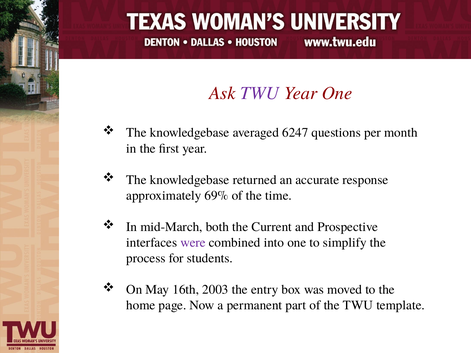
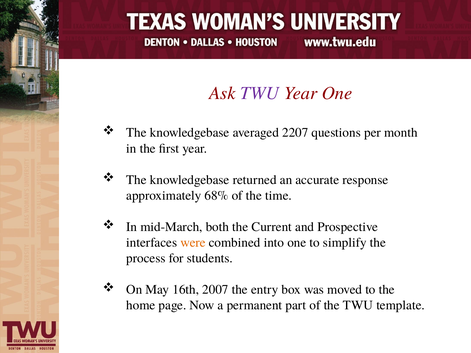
6247: 6247 -> 2207
69%: 69% -> 68%
were colour: purple -> orange
2003: 2003 -> 2007
